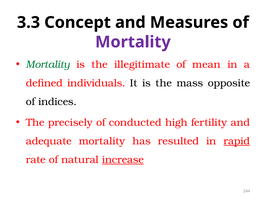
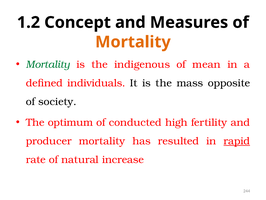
3.3: 3.3 -> 1.2
Mortality at (133, 42) colour: purple -> orange
illegitimate: illegitimate -> indigenous
indices: indices -> society
precisely: precisely -> optimum
adequate: adequate -> producer
increase underline: present -> none
